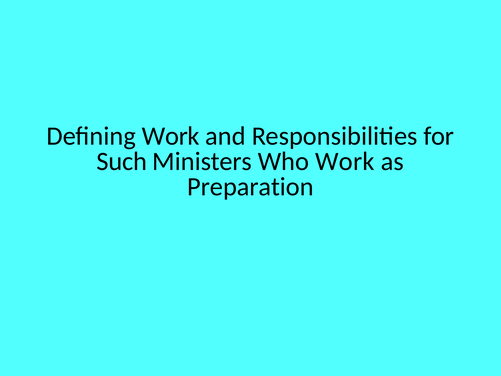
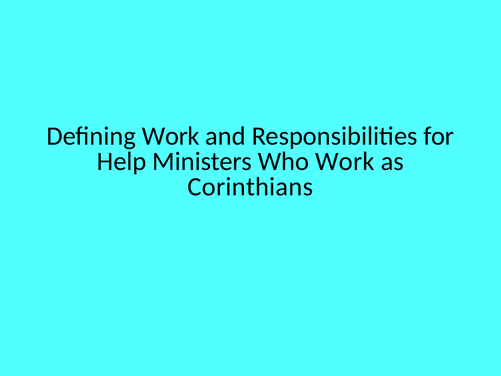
Such: Such -> Help
Preparation: Preparation -> Corinthians
